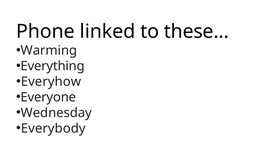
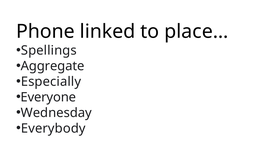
these…: these… -> place…
Warming: Warming -> Spellings
Everything: Everything -> Aggregate
Everyhow: Everyhow -> Especially
